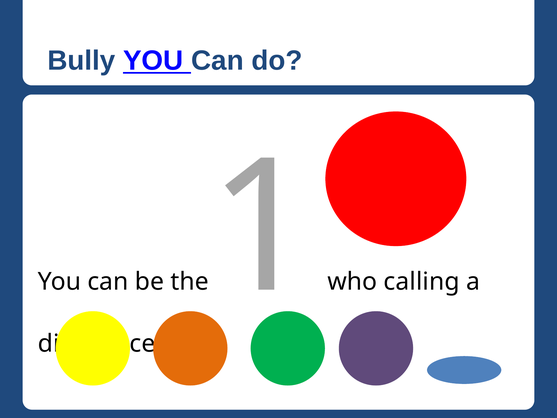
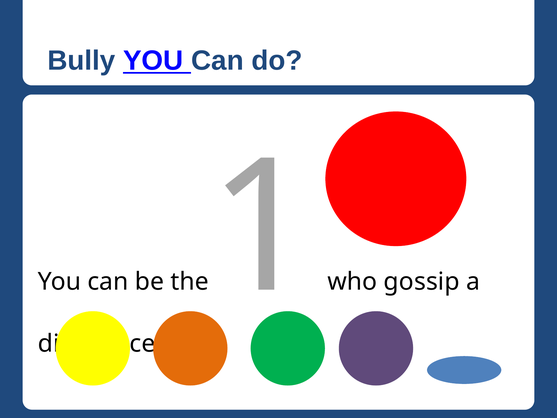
calling: calling -> gossip
